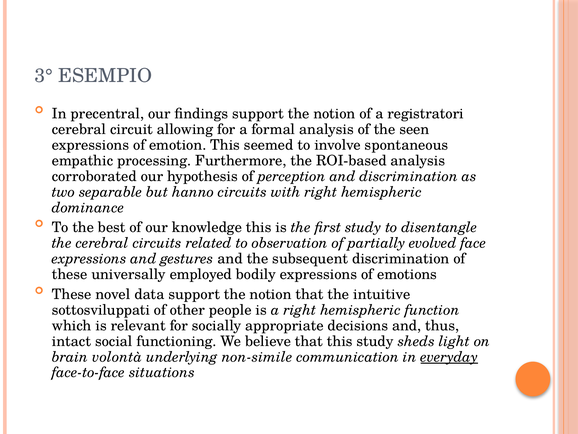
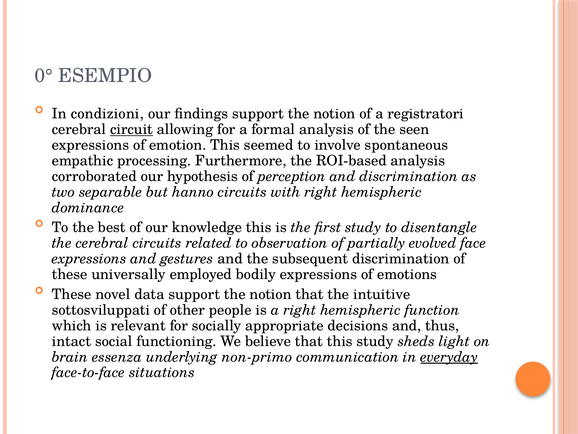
3°: 3° -> 0°
precentral: precentral -> condizioni
circuit underline: none -> present
volontà: volontà -> essenza
non-simile: non-simile -> non-primo
